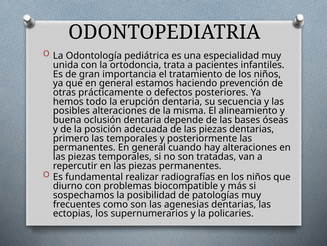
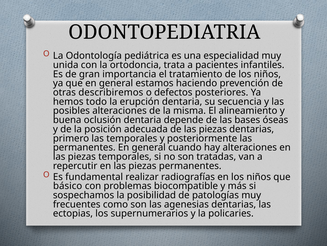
prácticamente: prácticamente -> describiremos
diurno: diurno -> básico
